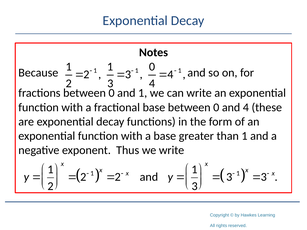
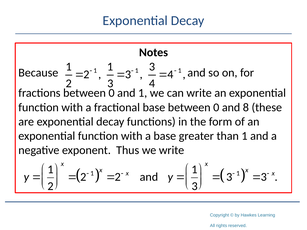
1 0: 0 -> 3
and 4: 4 -> 8
